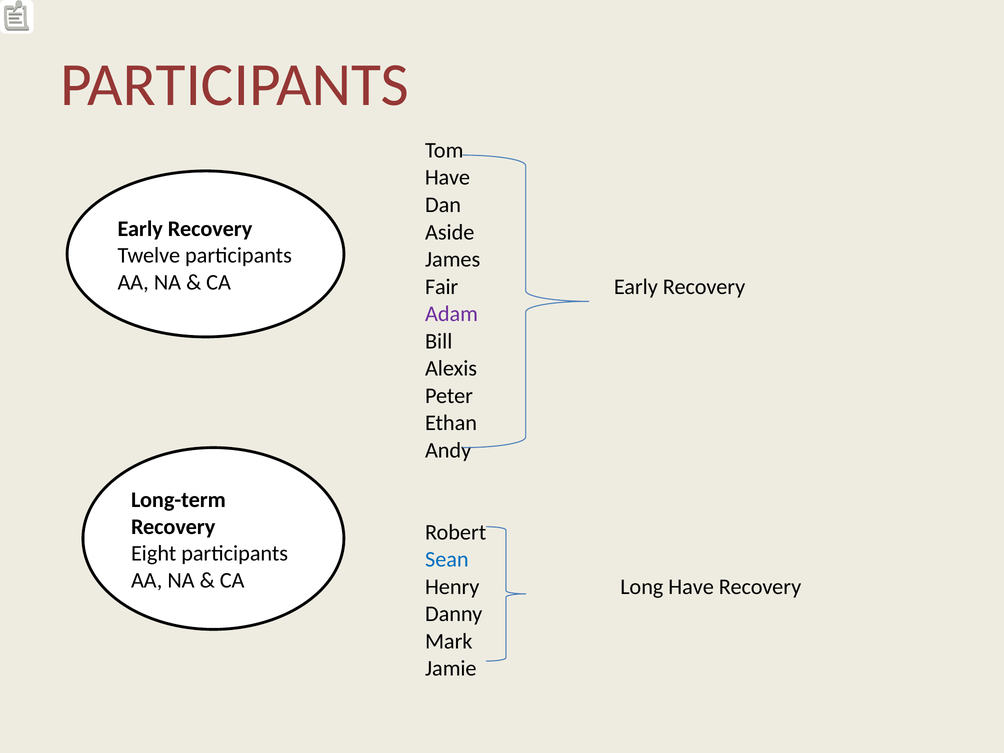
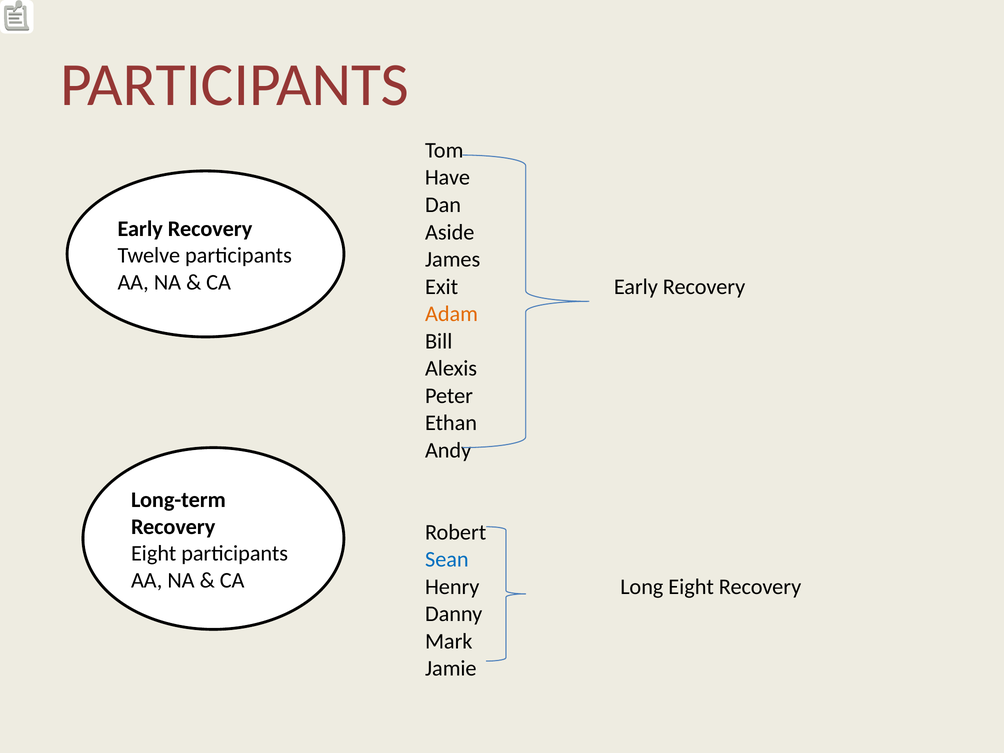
Fair: Fair -> Exit
Adam colour: purple -> orange
Long Have: Have -> Eight
